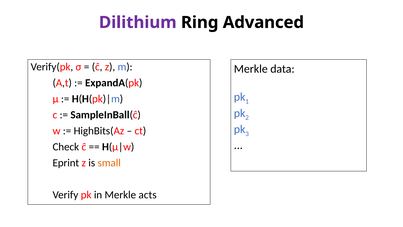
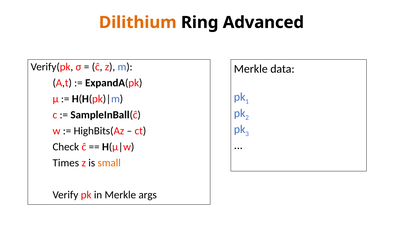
Dilithium colour: purple -> orange
Eprint: Eprint -> Times
acts: acts -> args
